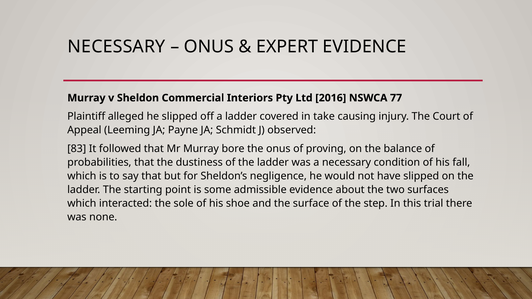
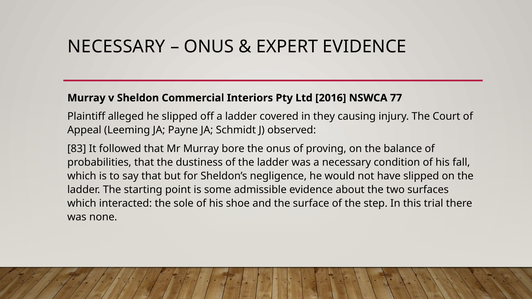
take: take -> they
